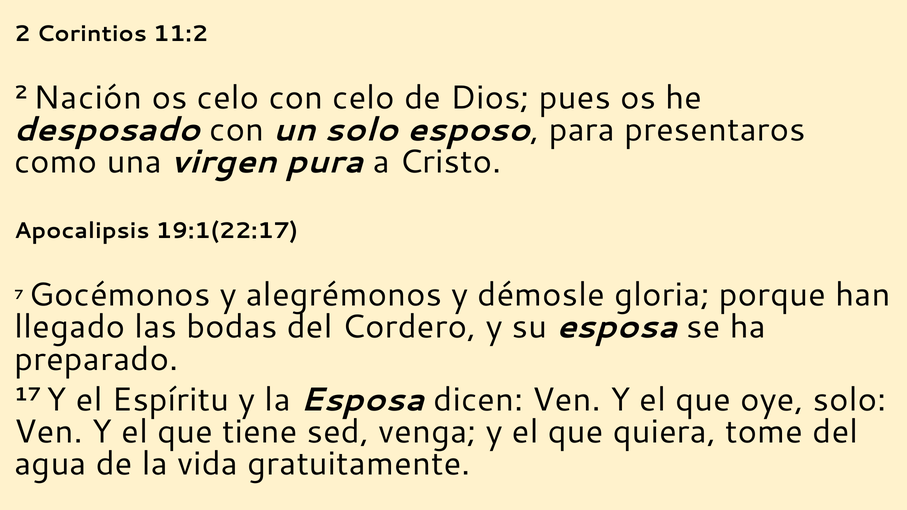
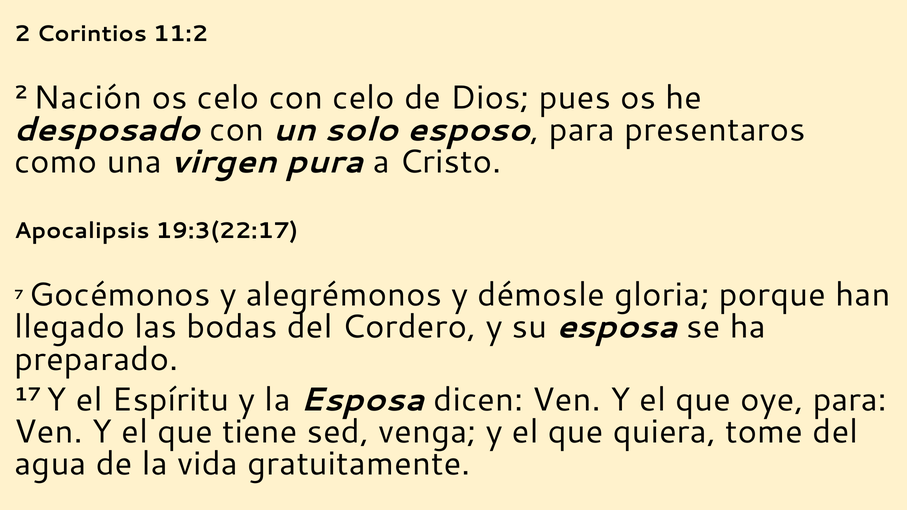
19:1(22:17: 19:1(22:17 -> 19:3(22:17
oye solo: solo -> para
